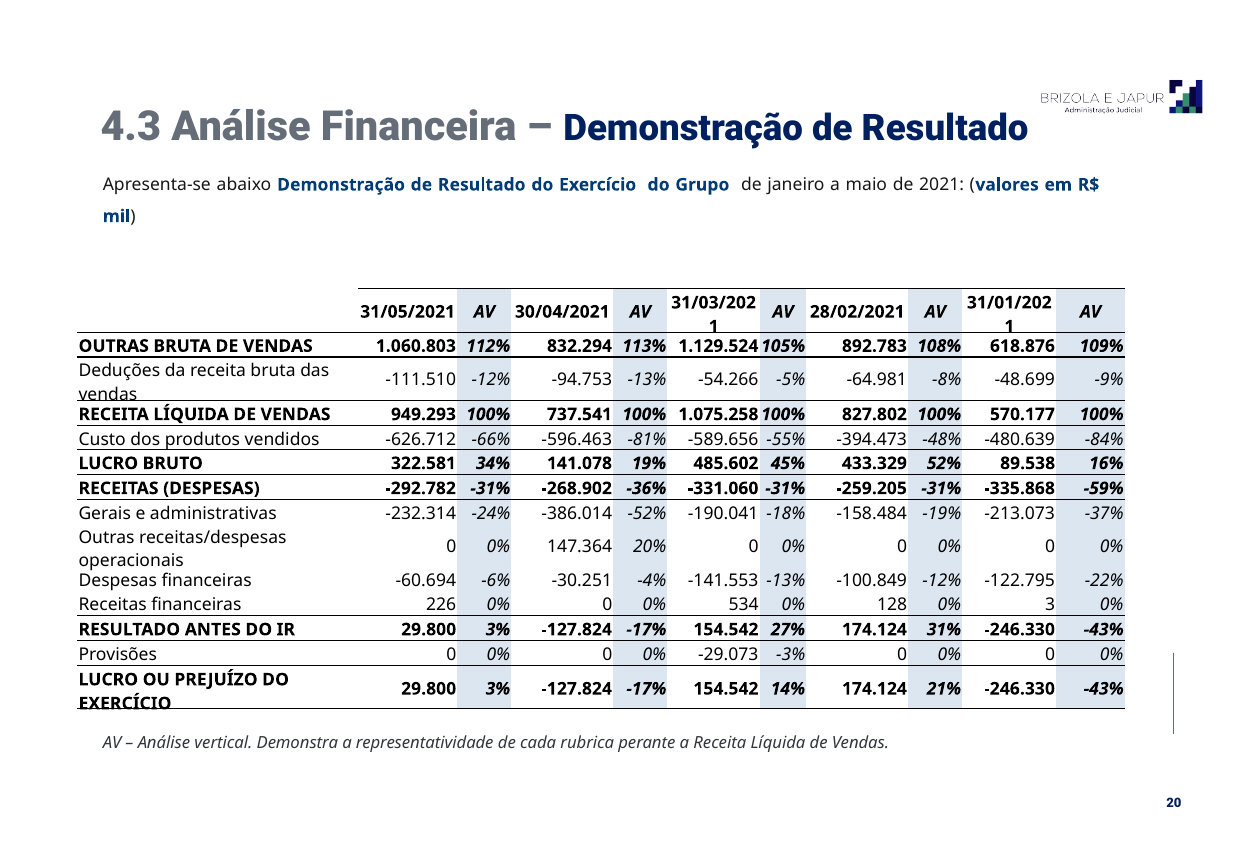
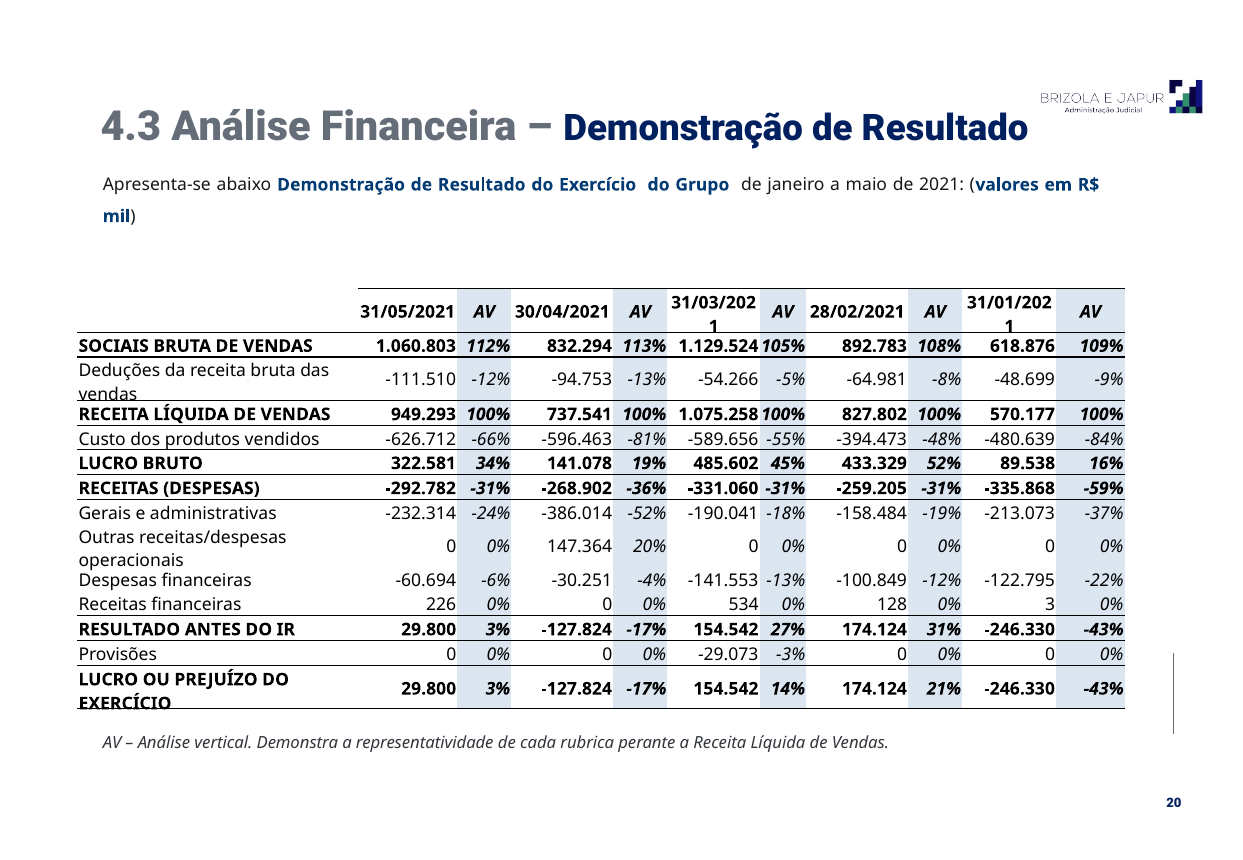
OUTRAS at (114, 346): OUTRAS -> SOCIAIS
